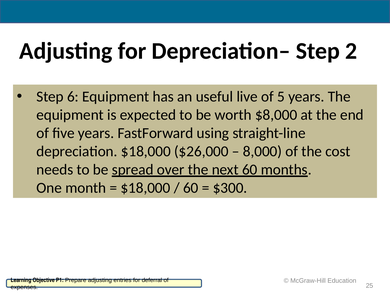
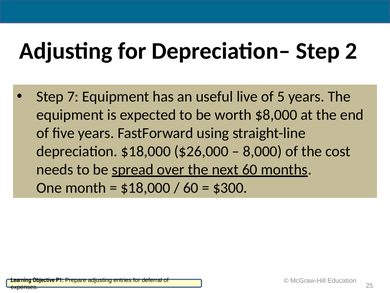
6: 6 -> 7
